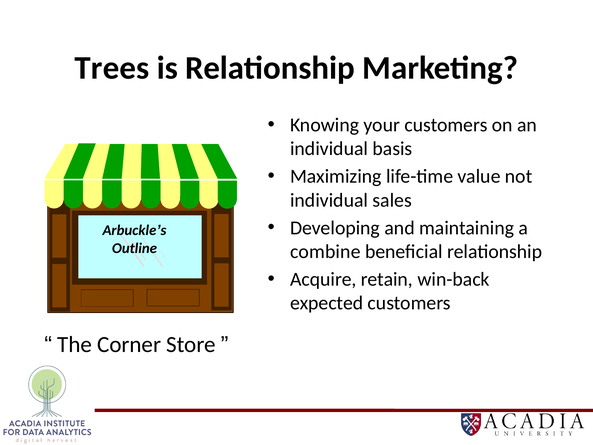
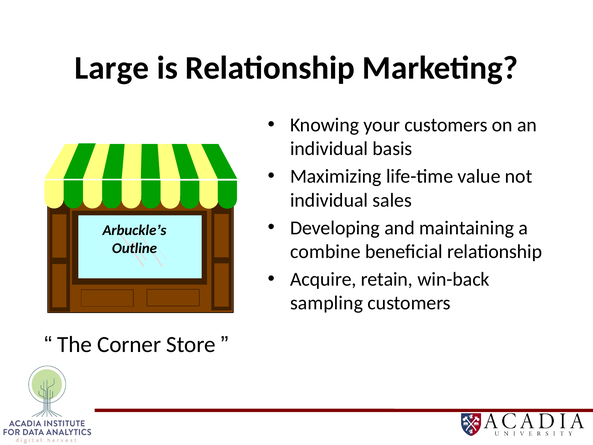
Trees: Trees -> Large
expected: expected -> sampling
